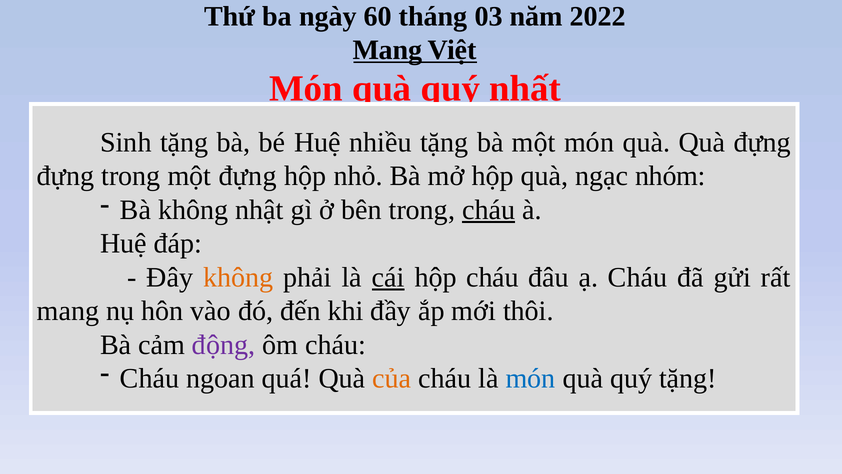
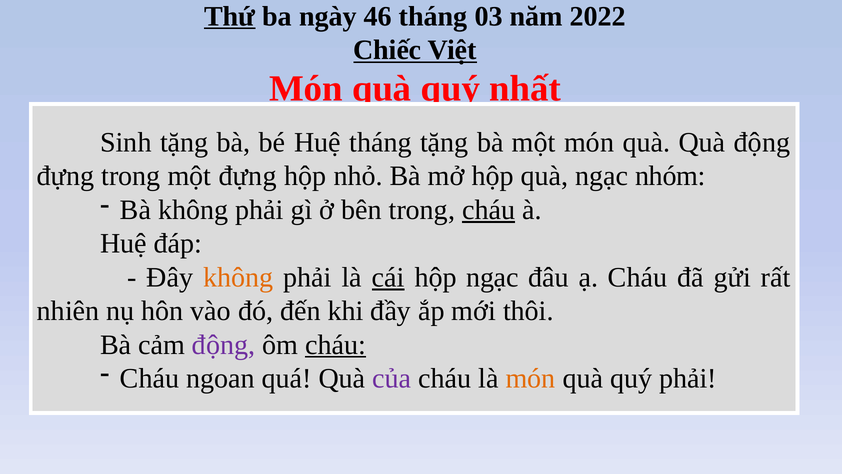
Thứ underline: none -> present
60: 60 -> 46
Mang at (387, 50): Mang -> Chiếc
Huệ nhiều: nhiều -> tháng
Quà đựng: đựng -> động
Bà không nhật: nhật -> phải
hộp cháu: cháu -> ngạc
mang at (68, 311): mang -> nhiên
cháu at (335, 345) underline: none -> present
của colour: orange -> purple
món at (531, 378) colour: blue -> orange
quý tặng: tặng -> phải
